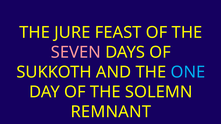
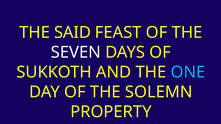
JURE: JURE -> SAID
SEVEN colour: pink -> white
REMNANT: REMNANT -> PROPERTY
